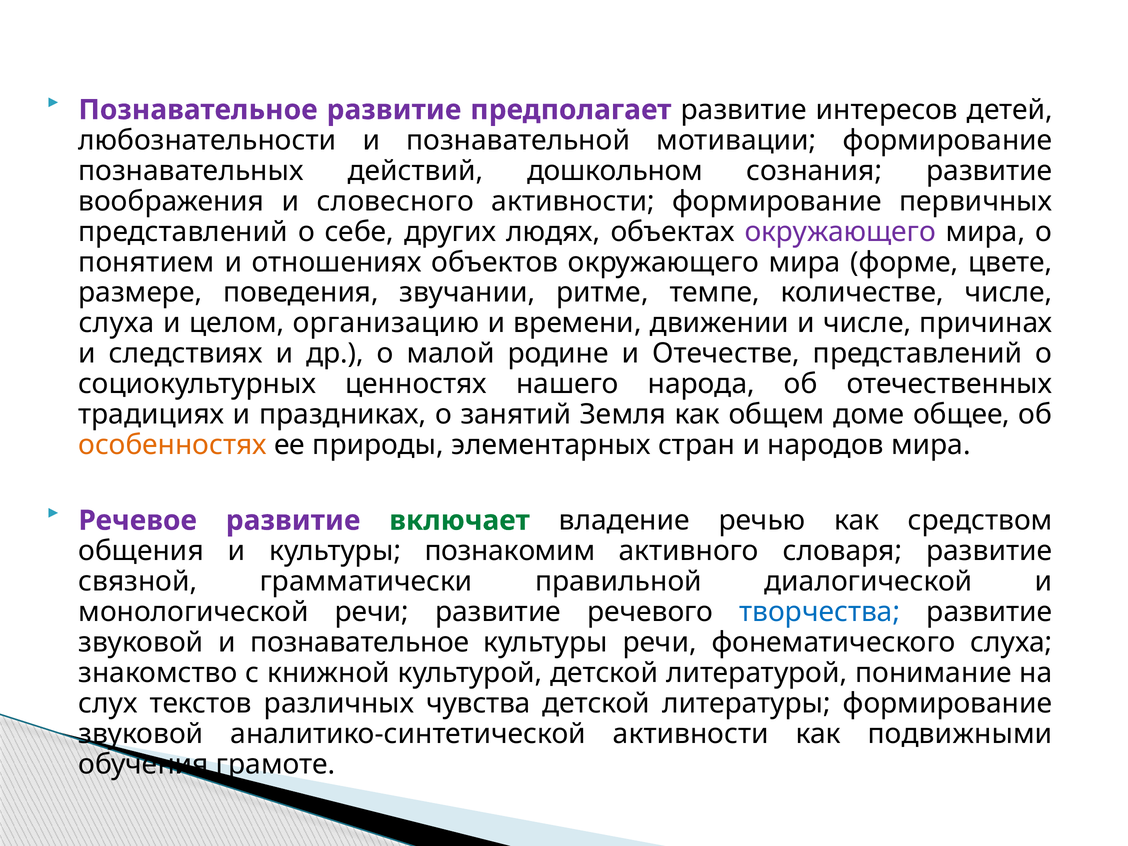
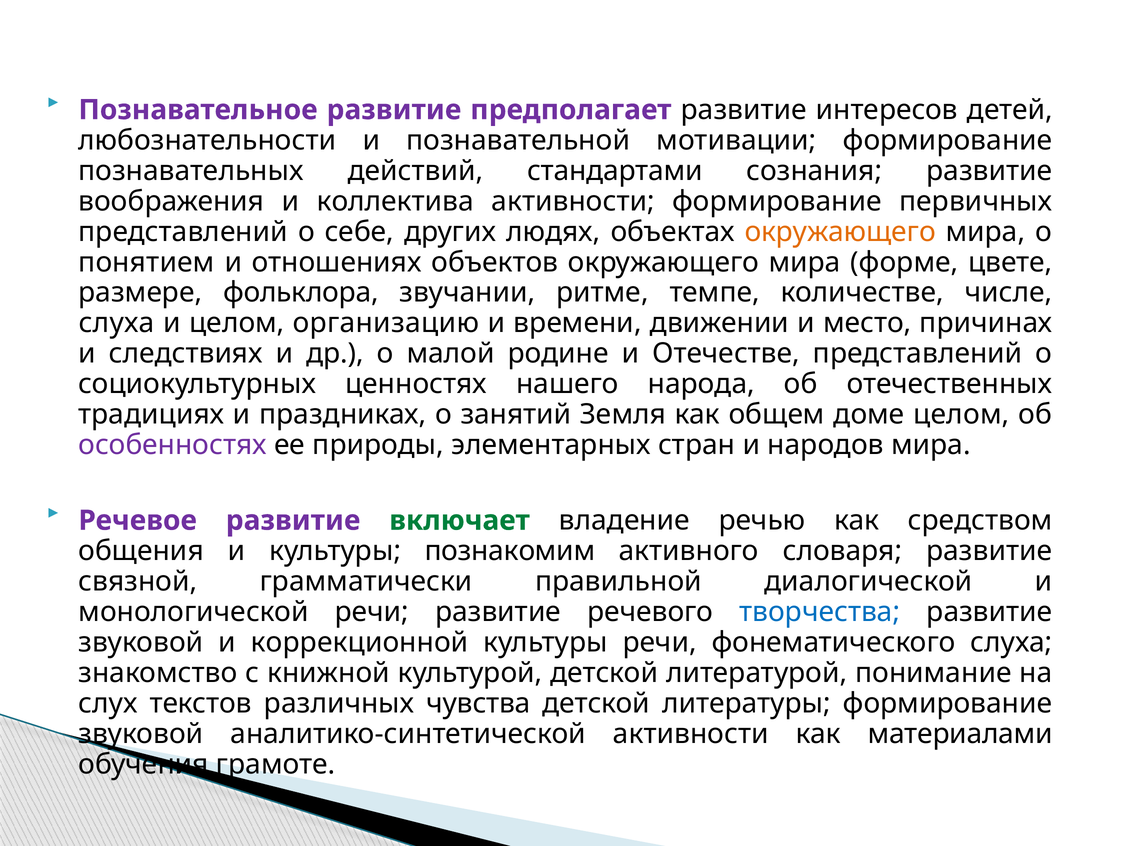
дошкольном: дошкольном -> стандартами
словесного: словесного -> коллектива
окружающего at (840, 232) colour: purple -> orange
поведения: поведения -> фольклора
и числе: числе -> место
доме общее: общее -> целом
особенностях colour: orange -> purple
и познавательное: познавательное -> коррекционной
подвижными: подвижными -> материалами
